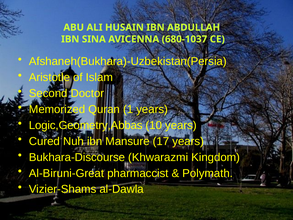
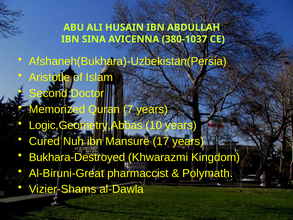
680-1037: 680-1037 -> 380-1037
1: 1 -> 7
Bukhara-Discourse: Bukhara-Discourse -> Bukhara-Destroyed
